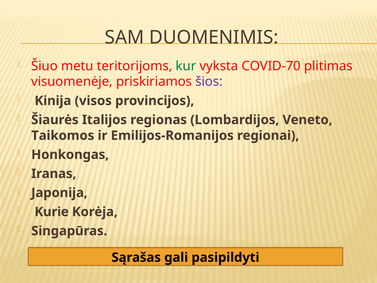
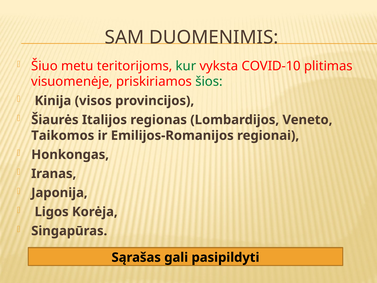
COVID-70: COVID-70 -> COVID-10
šios colour: purple -> green
Kurie: Kurie -> Ligos
